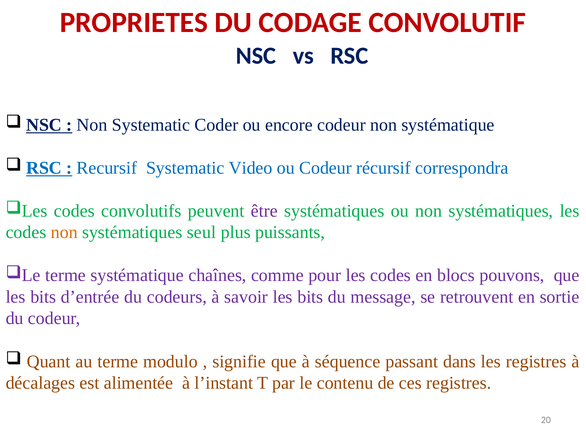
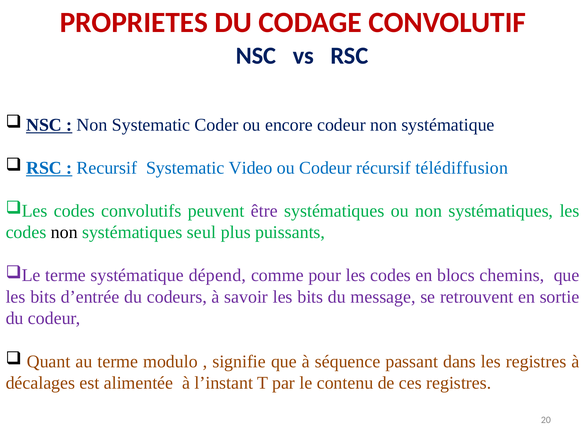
correspondra: correspondra -> télédiffusion
non at (64, 232) colour: orange -> black
chaînes: chaînes -> dépend
pouvons: pouvons -> chemins
